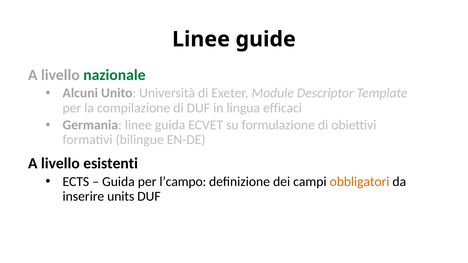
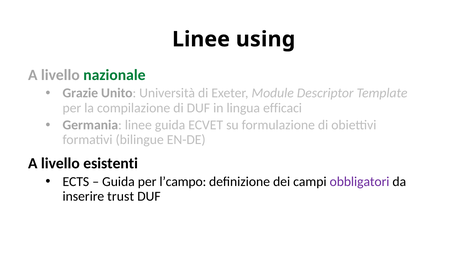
guide: guide -> using
Alcuni: Alcuni -> Grazie
obbligatori colour: orange -> purple
units: units -> trust
